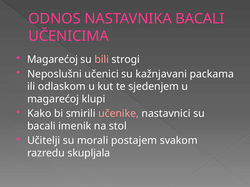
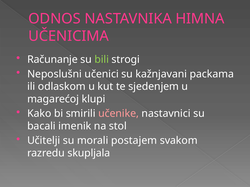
NASTAVNIKA BACALI: BACALI -> HIMNA
Magarećoj at (52, 60): Magarećoj -> Računanje
bili colour: pink -> light green
